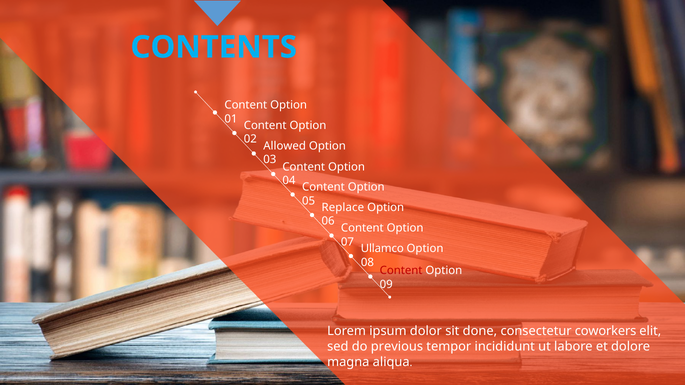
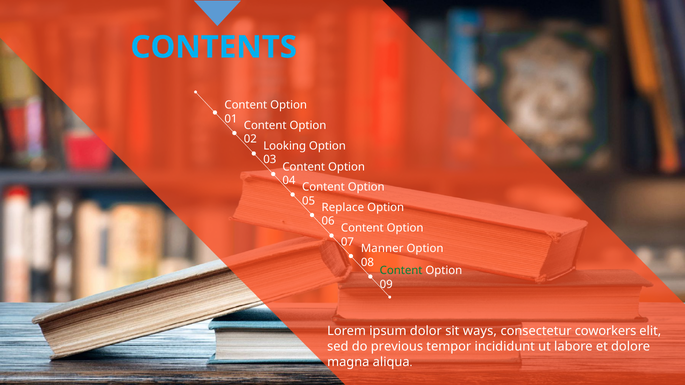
Allowed: Allowed -> Looking
Ullamco: Ullamco -> Manner
Content at (401, 271) colour: red -> green
done: done -> ways
